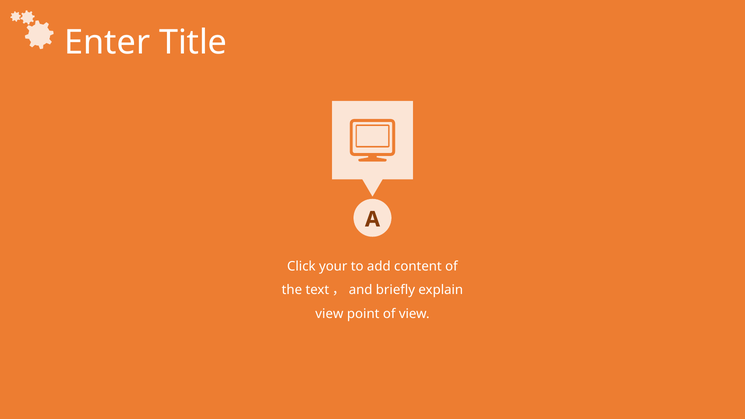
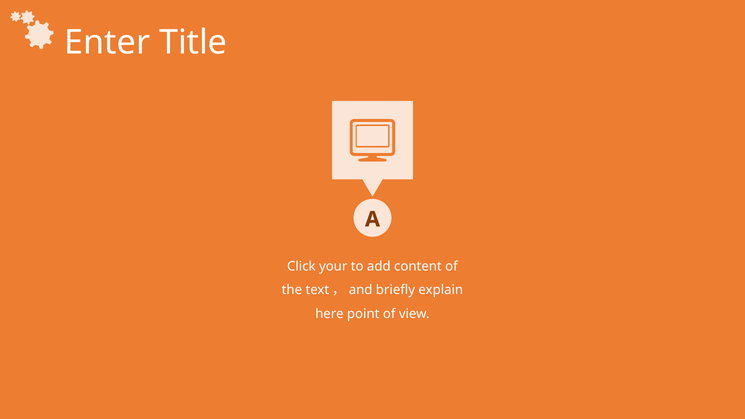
view at (329, 314): view -> here
